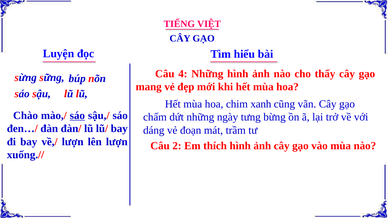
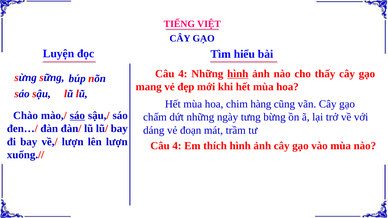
hình at (238, 74) underline: none -> present
xanh: xanh -> hàng
2 at (177, 146): 2 -> 4
